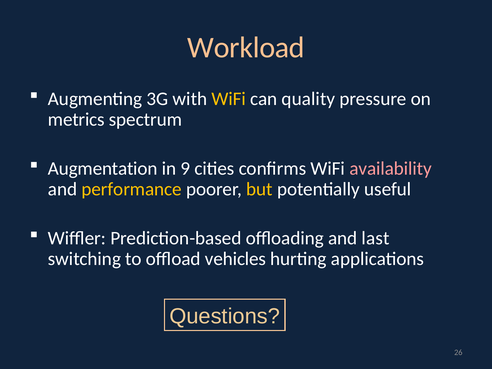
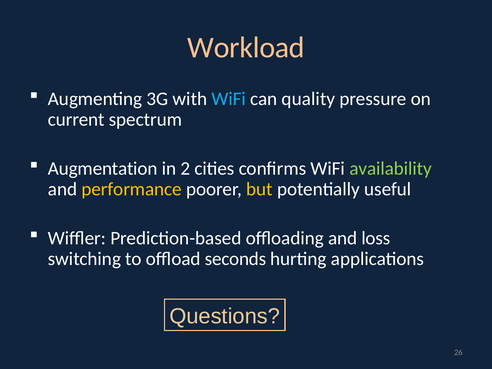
WiFi at (229, 99) colour: yellow -> light blue
metrics: metrics -> current
9: 9 -> 2
availability colour: pink -> light green
last: last -> loss
vehicles: vehicles -> seconds
